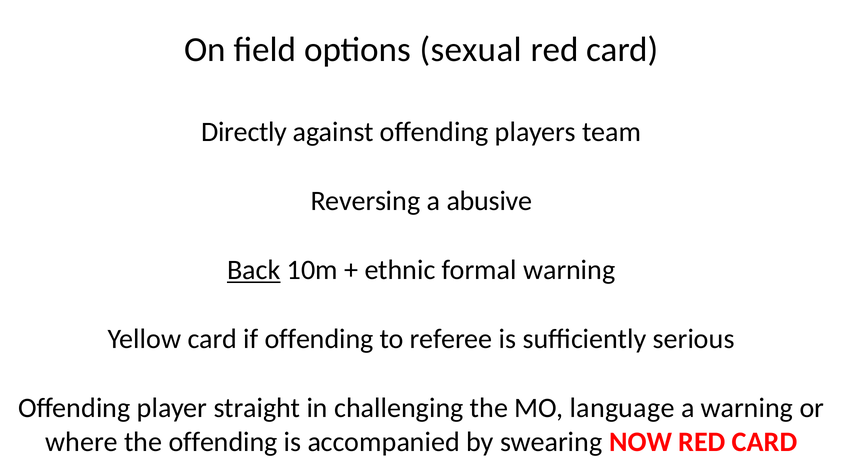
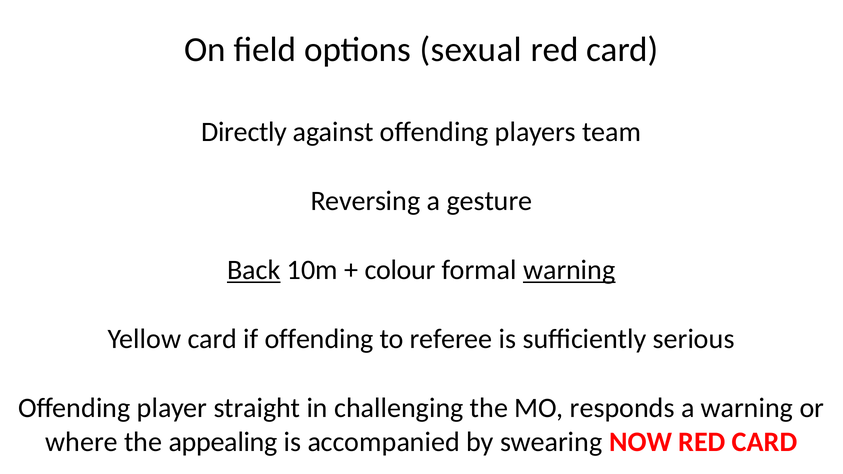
abusive: abusive -> gesture
ethnic: ethnic -> colour
warning at (569, 270) underline: none -> present
language: language -> responds
the offending: offending -> appealing
